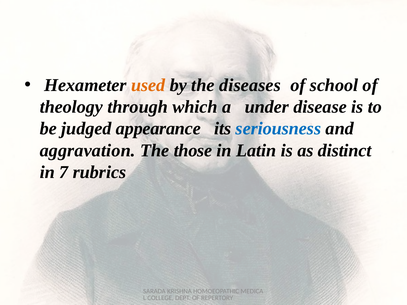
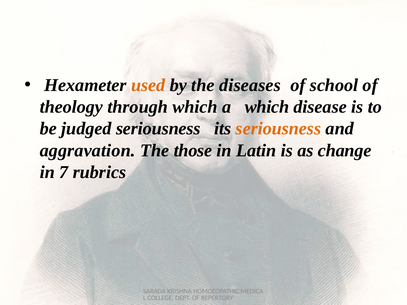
a under: under -> which
judged appearance: appearance -> seriousness
seriousness at (278, 129) colour: blue -> orange
distinct: distinct -> change
